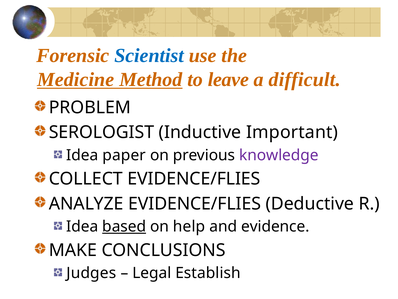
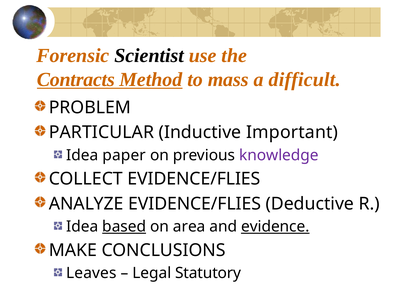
Scientist colour: blue -> black
Medicine: Medicine -> Contracts
leave: leave -> mass
SEROLOGIST: SEROLOGIST -> PARTICULAR
help: help -> area
evidence underline: none -> present
Judges: Judges -> Leaves
Establish: Establish -> Statutory
